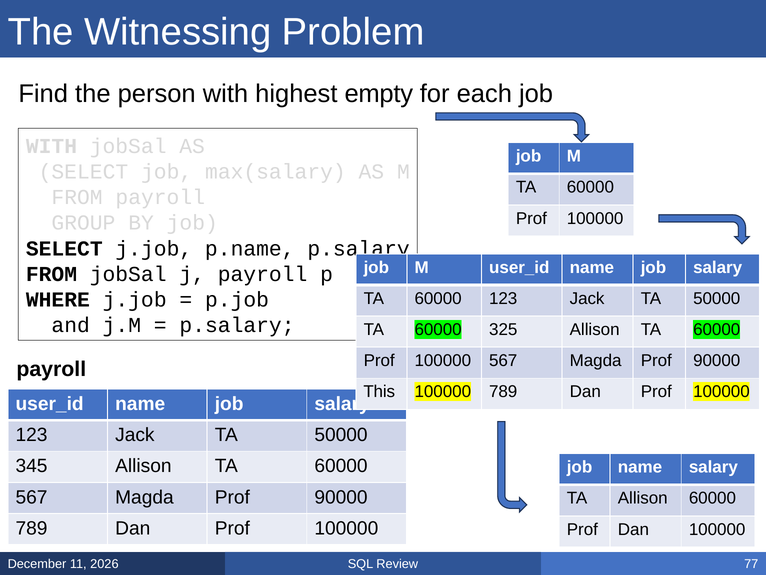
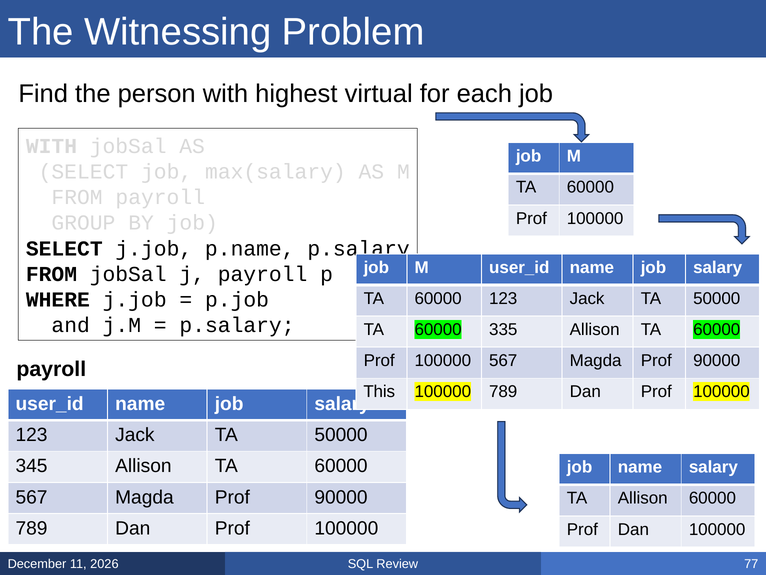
empty: empty -> virtual
325: 325 -> 335
